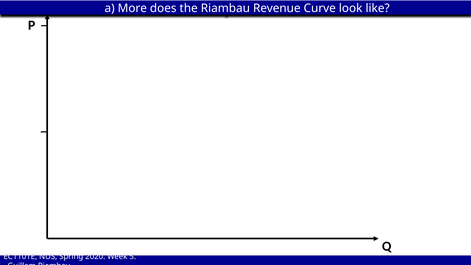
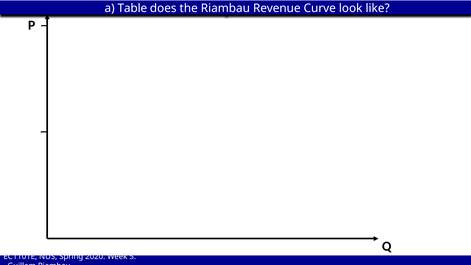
More: More -> Table
